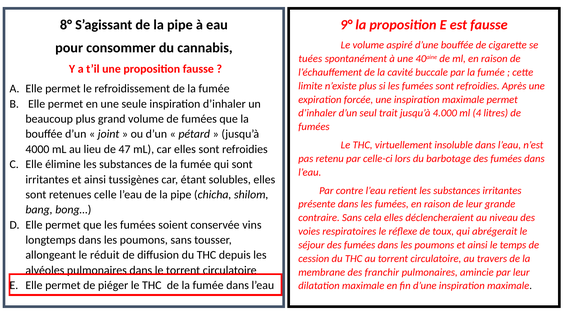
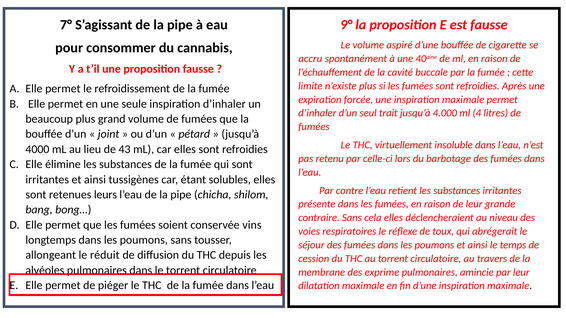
8°: 8° -> 7°
tuées: tuées -> accru
47: 47 -> 43
celle: celle -> leurs
franchir: franchir -> exprime
